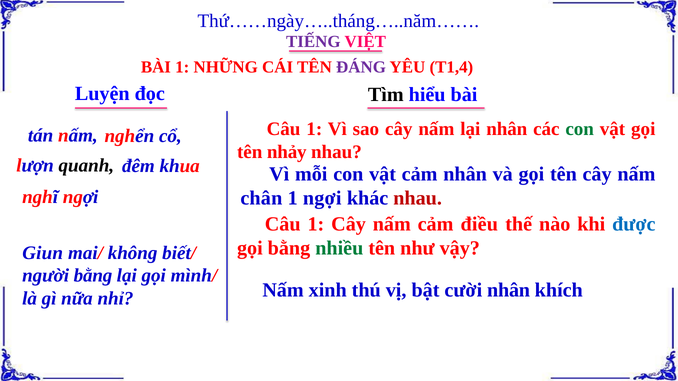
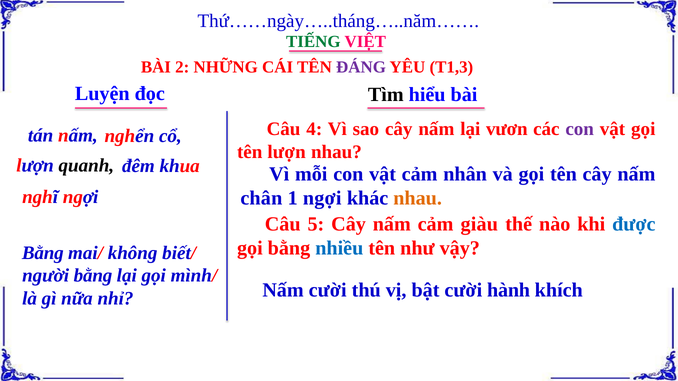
TIẾNG colour: purple -> green
BÀI 1: 1 -> 2
T1,4: T1,4 -> T1,3
1 at (314, 129): 1 -> 4
lại nhân: nhân -> vươn
con at (580, 129) colour: green -> purple
tên nhảy: nhảy -> lượn
nhau at (418, 198) colour: red -> orange
1 at (316, 224): 1 -> 5
điều: điều -> giàu
nhiều colour: green -> blue
Giun at (43, 253): Giun -> Bằng
Nấm xinh: xinh -> cười
cười nhân: nhân -> hành
